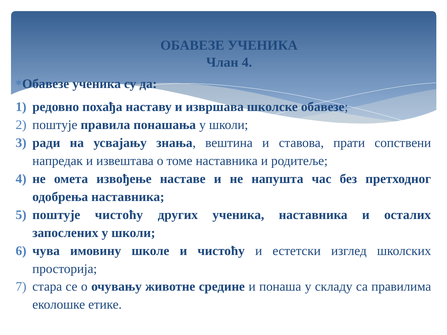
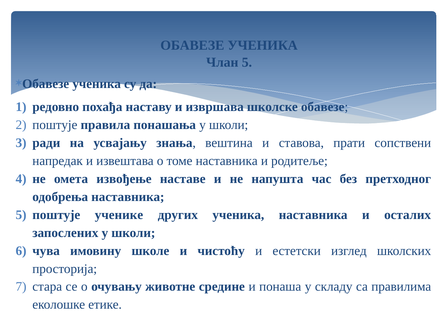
Члан 4: 4 -> 5
поштује чистоћу: чистоћу -> ученике
